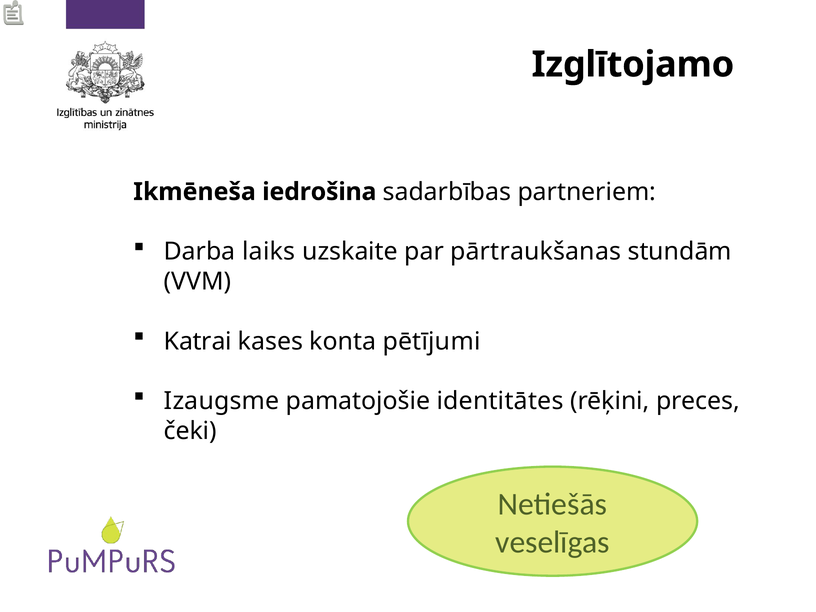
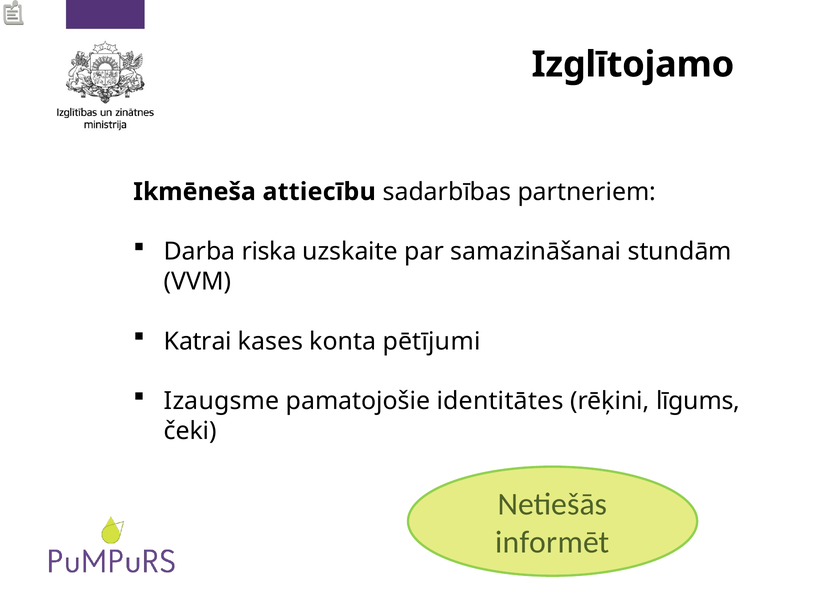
iedrošina: iedrošina -> attiecību
laiks: laiks -> riska
pārtraukšanas: pārtraukšanas -> samazināšanai
preces: preces -> līgums
veselīgas: veselīgas -> informēt
